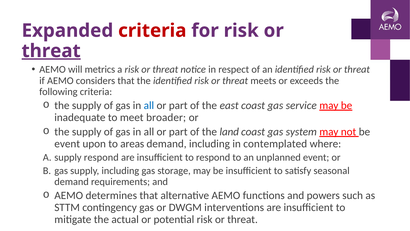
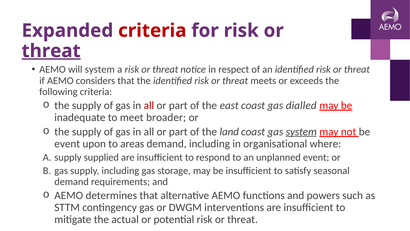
will metrics: metrics -> system
all at (149, 105) colour: blue -> red
service: service -> dialled
system at (301, 131) underline: none -> present
contemplated: contemplated -> organisational
supply respond: respond -> supplied
